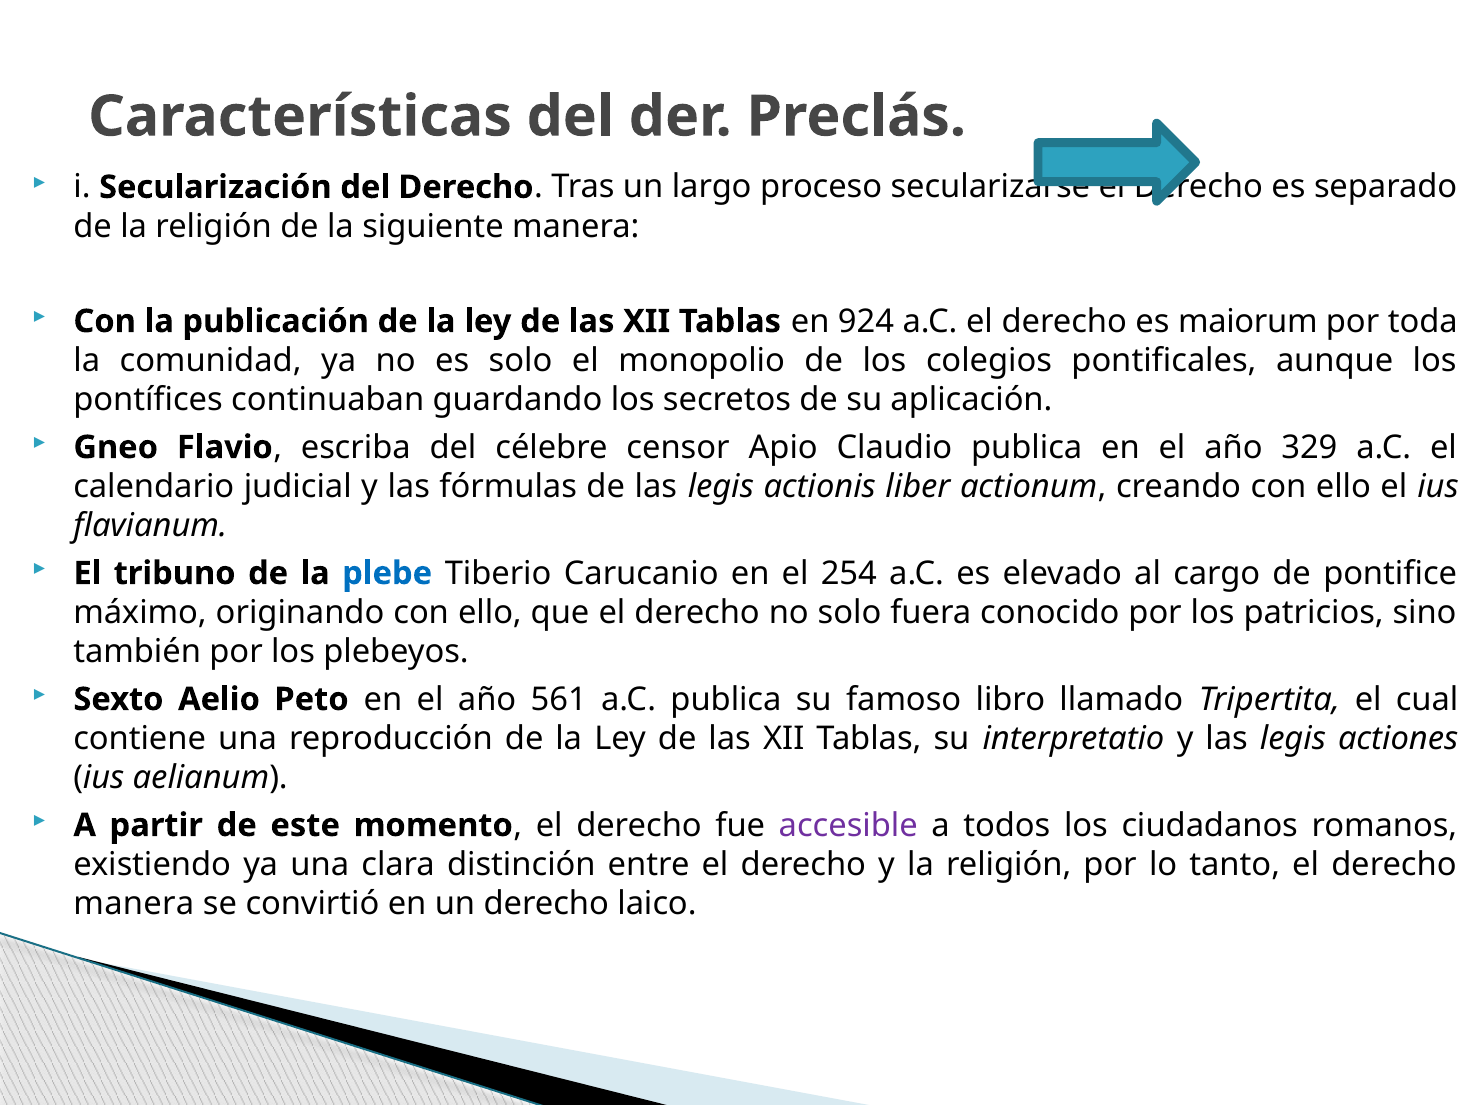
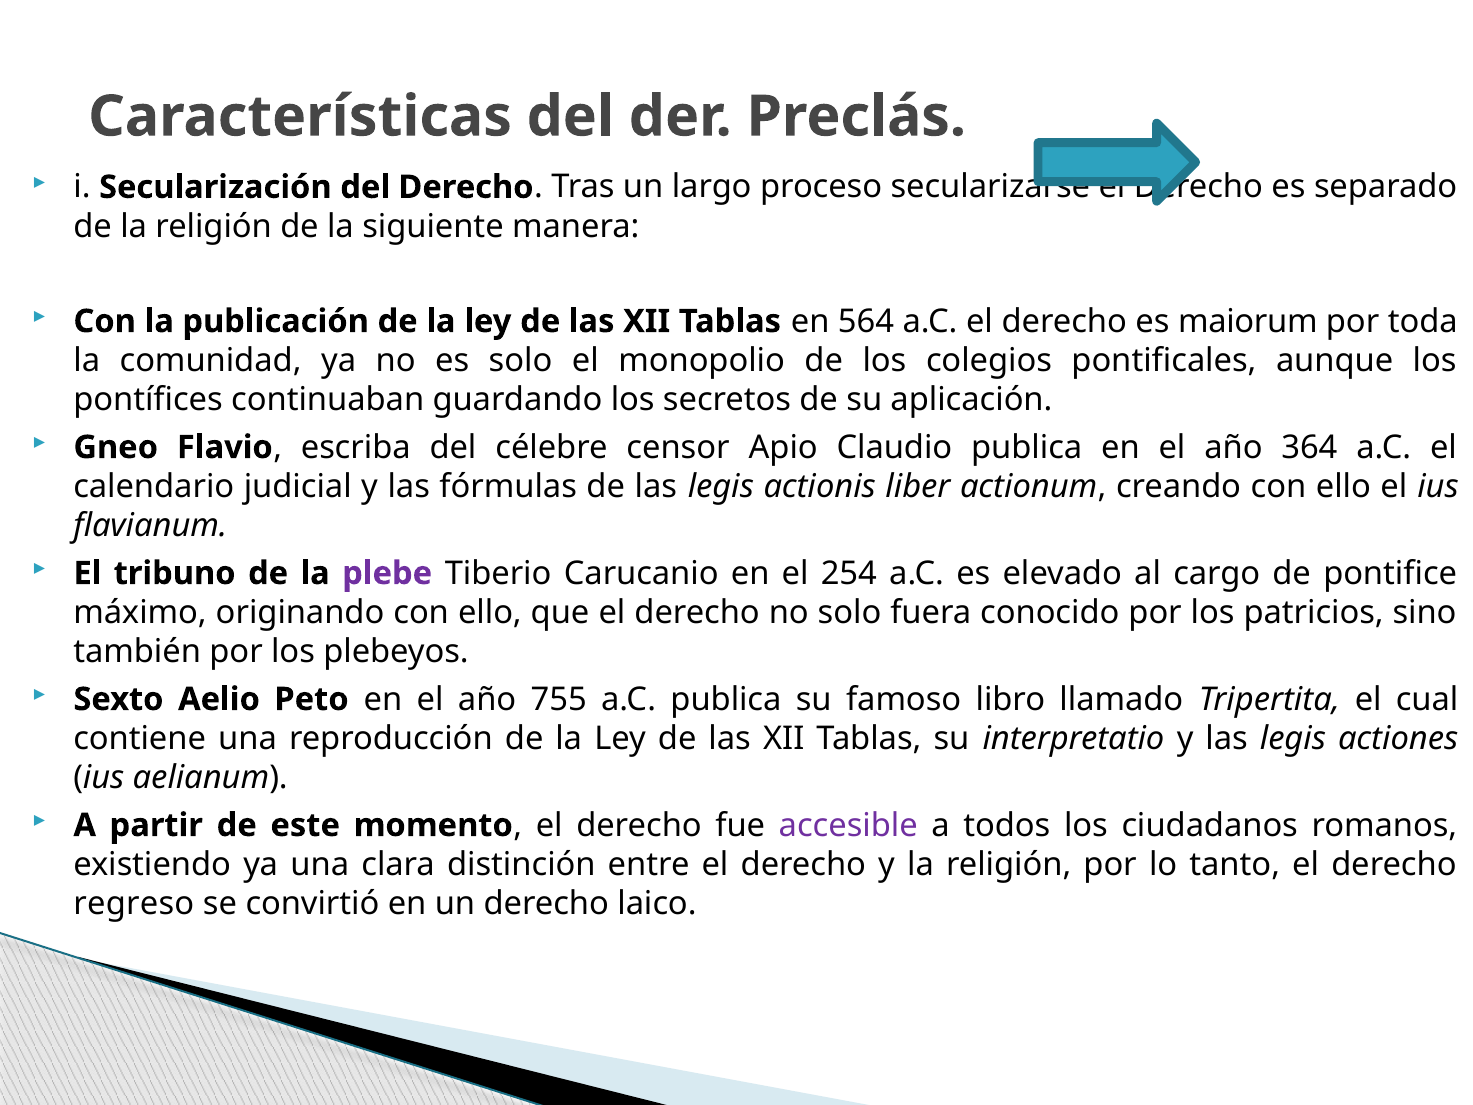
924: 924 -> 564
329: 329 -> 364
plebe colour: blue -> purple
561: 561 -> 755
manera at (134, 904): manera -> regreso
